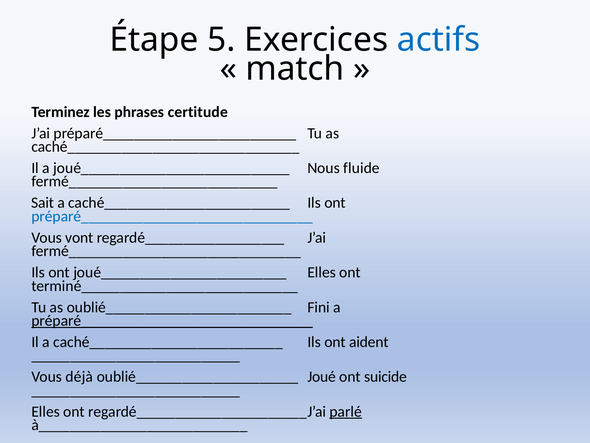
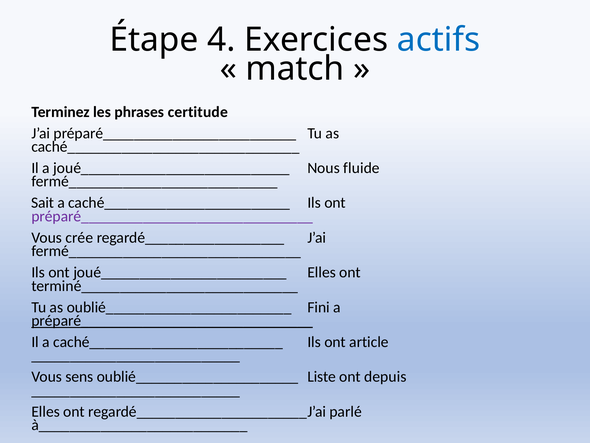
5: 5 -> 4
préparé______________________________ at (172, 216) colour: blue -> purple
vont: vont -> crée
aident: aident -> article
déjà: déjà -> sens
Joué: Joué -> Liste
suicide: suicide -> depuis
parlé underline: present -> none
